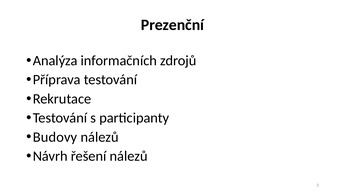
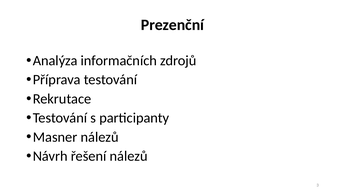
Budovy: Budovy -> Masner
